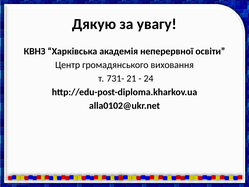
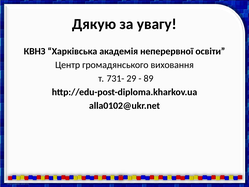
21: 21 -> 29
24: 24 -> 89
